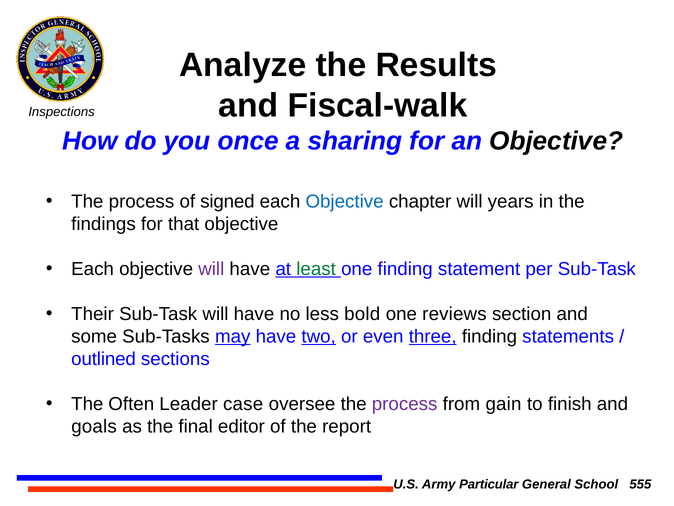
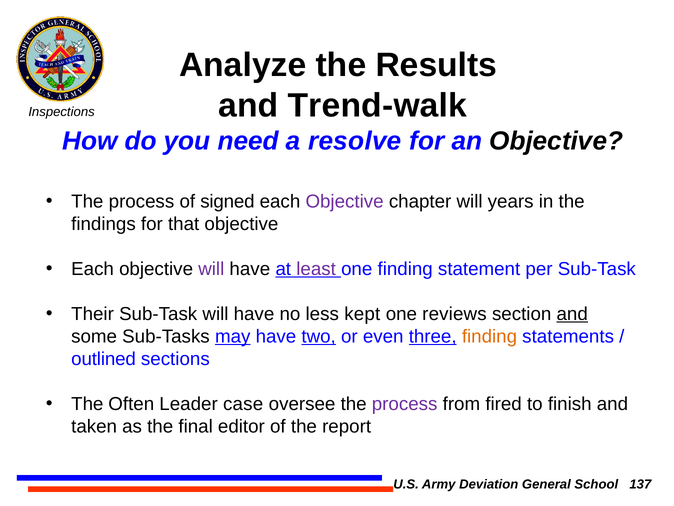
Fiscal-walk: Fiscal-walk -> Trend-walk
once: once -> need
sharing: sharing -> resolve
Objective at (345, 201) colour: blue -> purple
least colour: green -> purple
bold: bold -> kept
and at (572, 314) underline: none -> present
finding at (489, 336) colour: black -> orange
gain: gain -> fired
goals: goals -> taken
Particular: Particular -> Deviation
555: 555 -> 137
